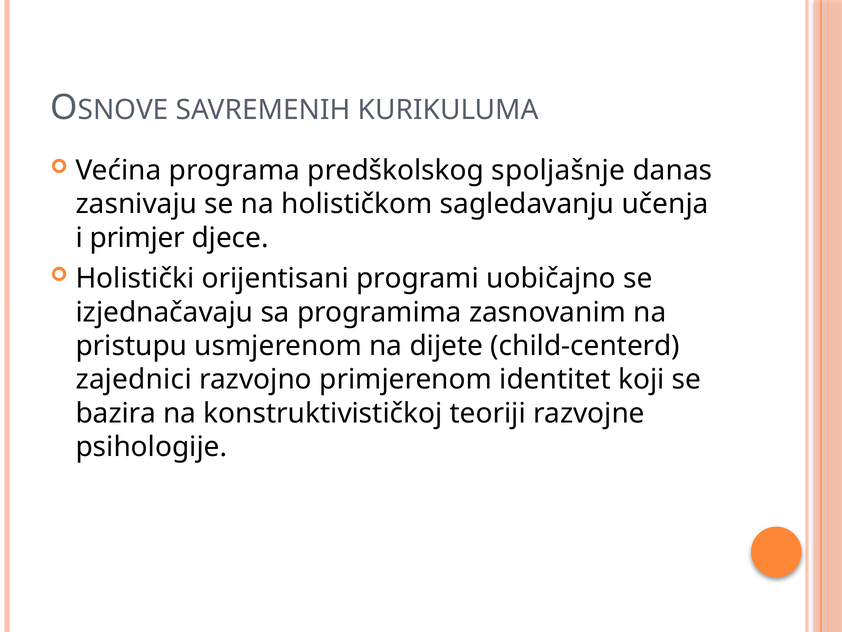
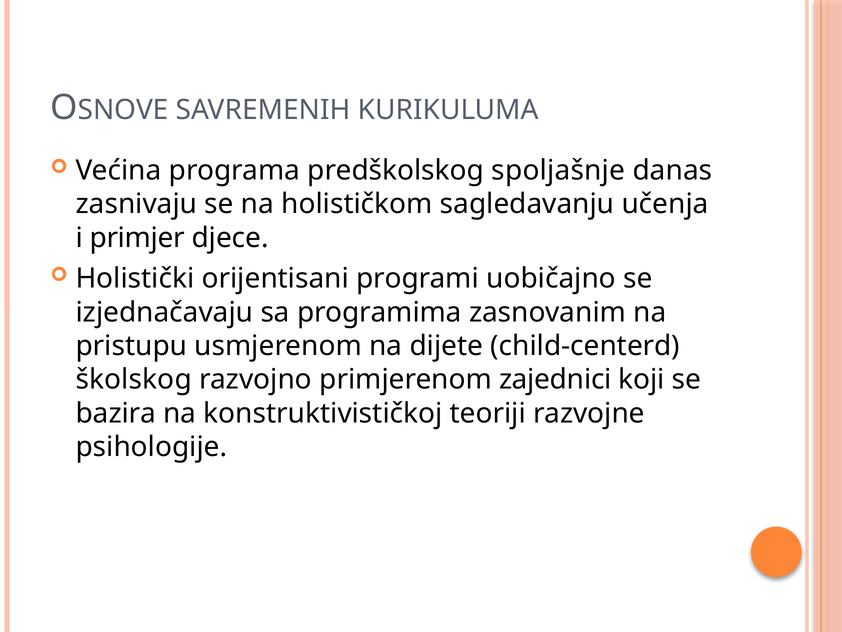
zajednici: zajednici -> školskog
identitet: identitet -> zajednici
